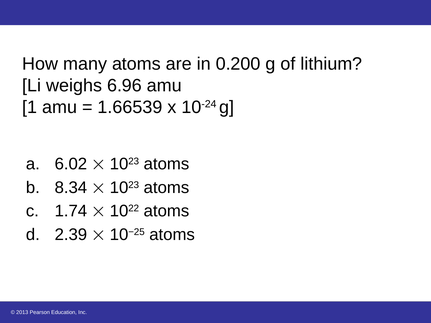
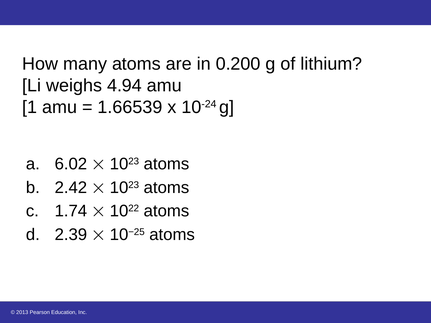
6.96: 6.96 -> 4.94
8.34: 8.34 -> 2.42
